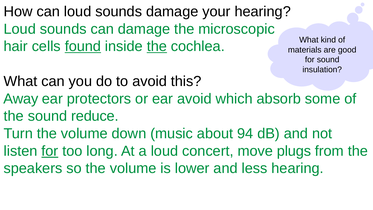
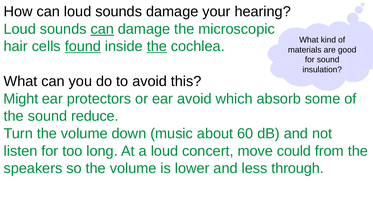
can at (102, 29) underline: none -> present
Away: Away -> Might
94: 94 -> 60
for at (50, 151) underline: present -> none
plugs: plugs -> could
less hearing: hearing -> through
